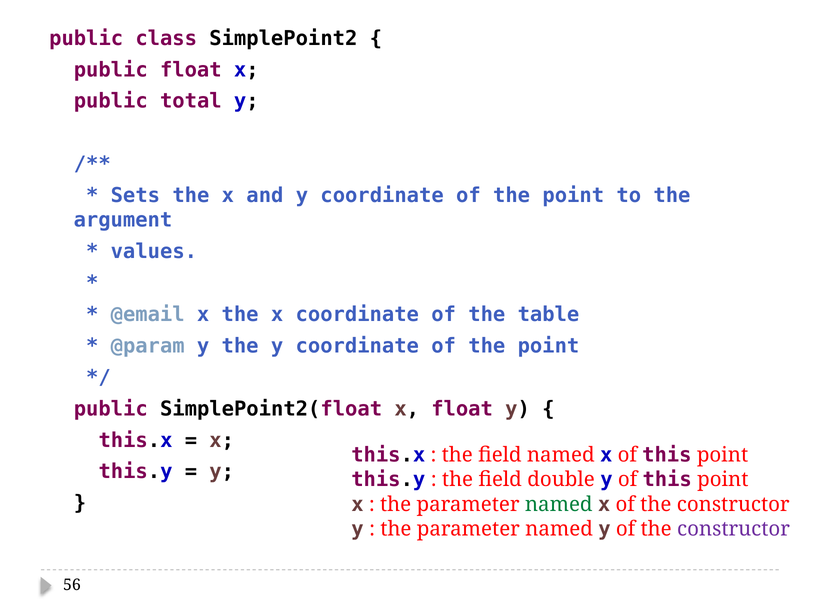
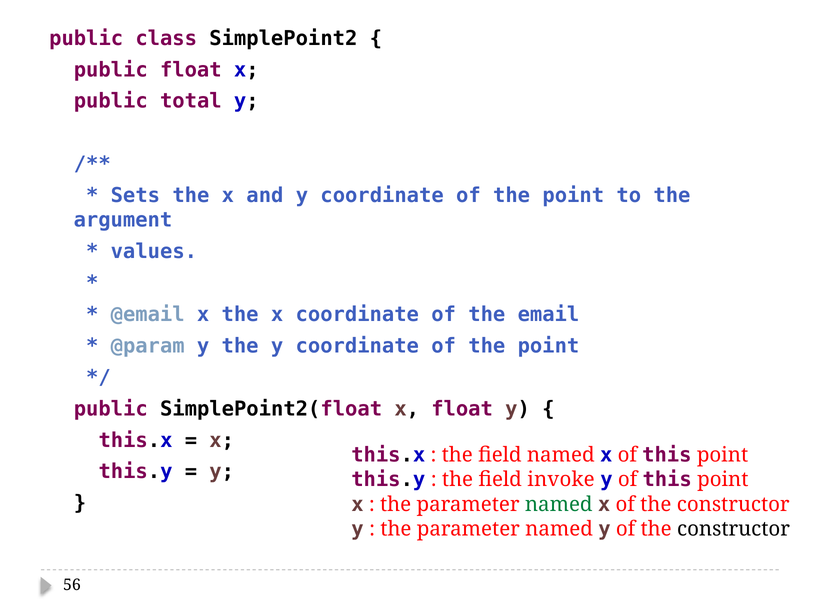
table: table -> email
double: double -> invoke
constructor at (734, 529) colour: purple -> black
